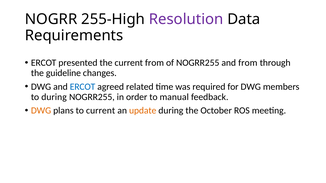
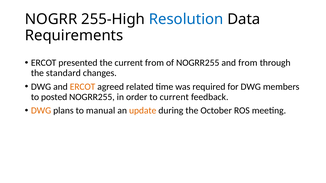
Resolution colour: purple -> blue
guideline: guideline -> standard
ERCOT at (83, 87) colour: blue -> orange
to during: during -> posted
to manual: manual -> current
to current: current -> manual
